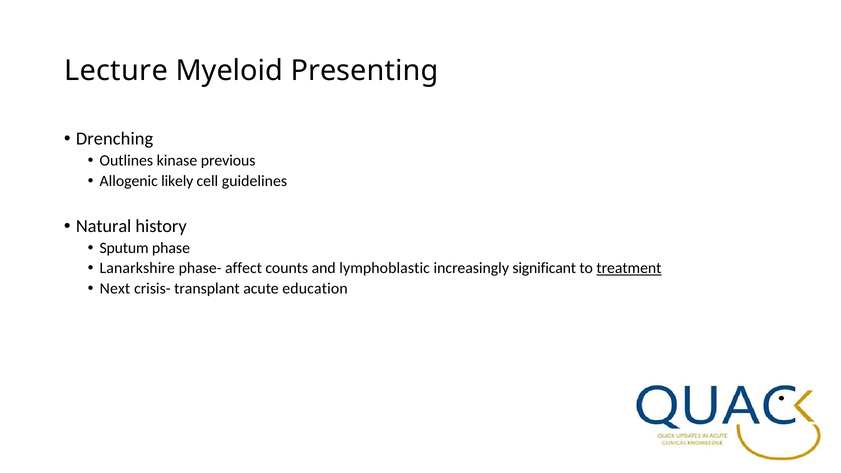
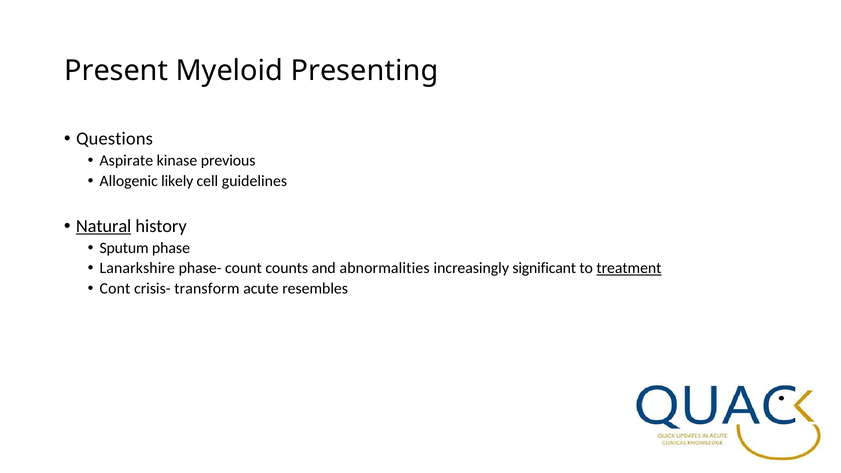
Lecture: Lecture -> Present
Drenching: Drenching -> Questions
Outlines: Outlines -> Aspirate
Natural underline: none -> present
affect: affect -> count
lymphoblastic: lymphoblastic -> abnormalities
Next: Next -> Cont
transplant: transplant -> transform
education: education -> resembles
